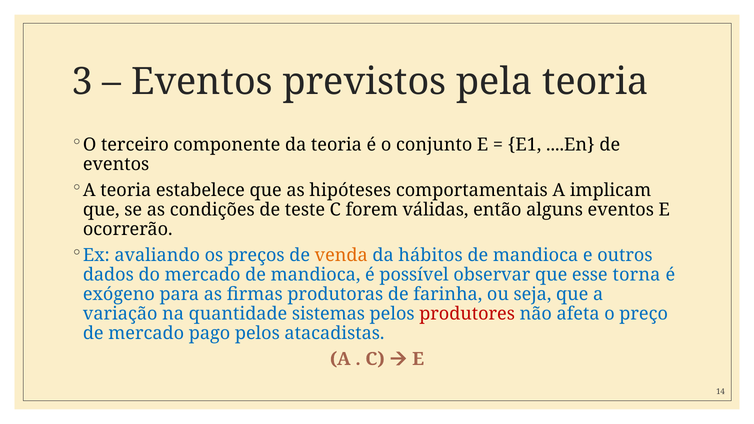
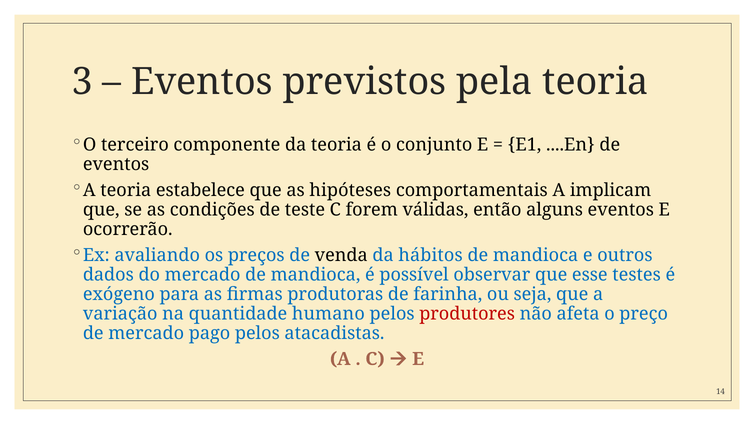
venda colour: orange -> black
torna: torna -> testes
sistemas: sistemas -> humano
